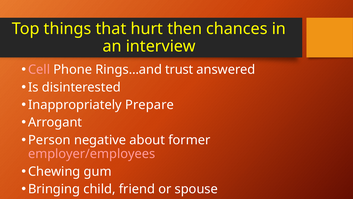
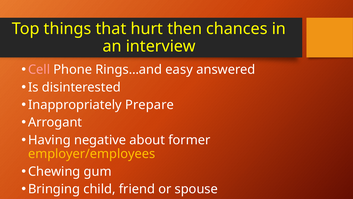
trust: trust -> easy
Person: Person -> Having
employer/employees colour: pink -> yellow
